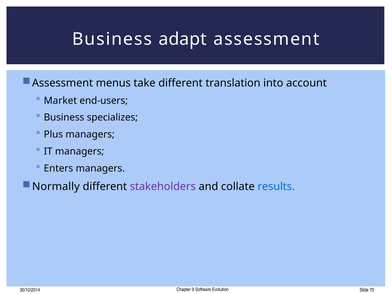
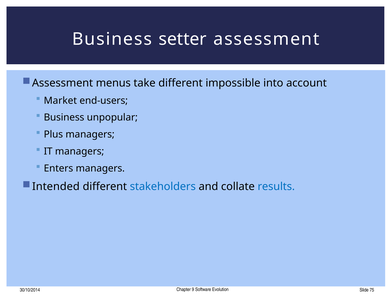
adapt: adapt -> setter
translation: translation -> impossible
specializes: specializes -> unpopular
Normally: Normally -> Intended
stakeholders colour: purple -> blue
